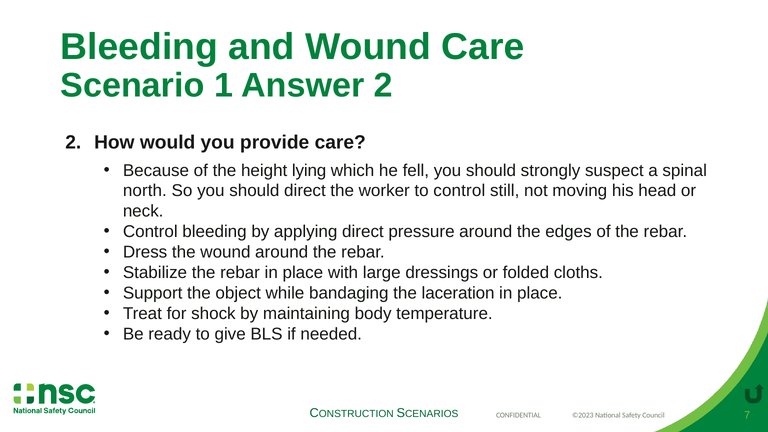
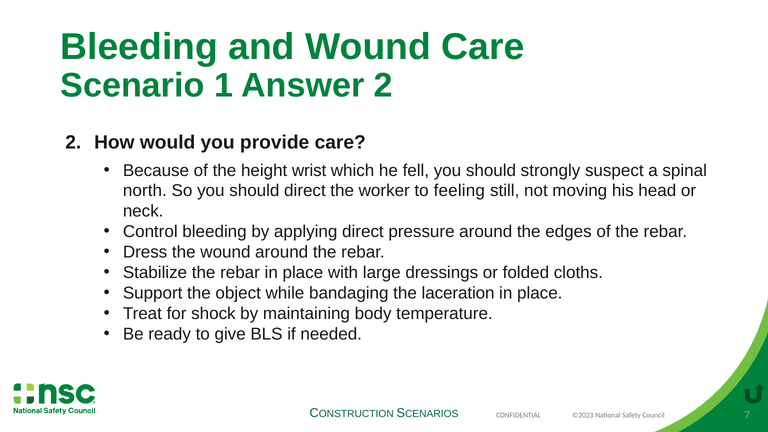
lying: lying -> wrist
to control: control -> feeling
